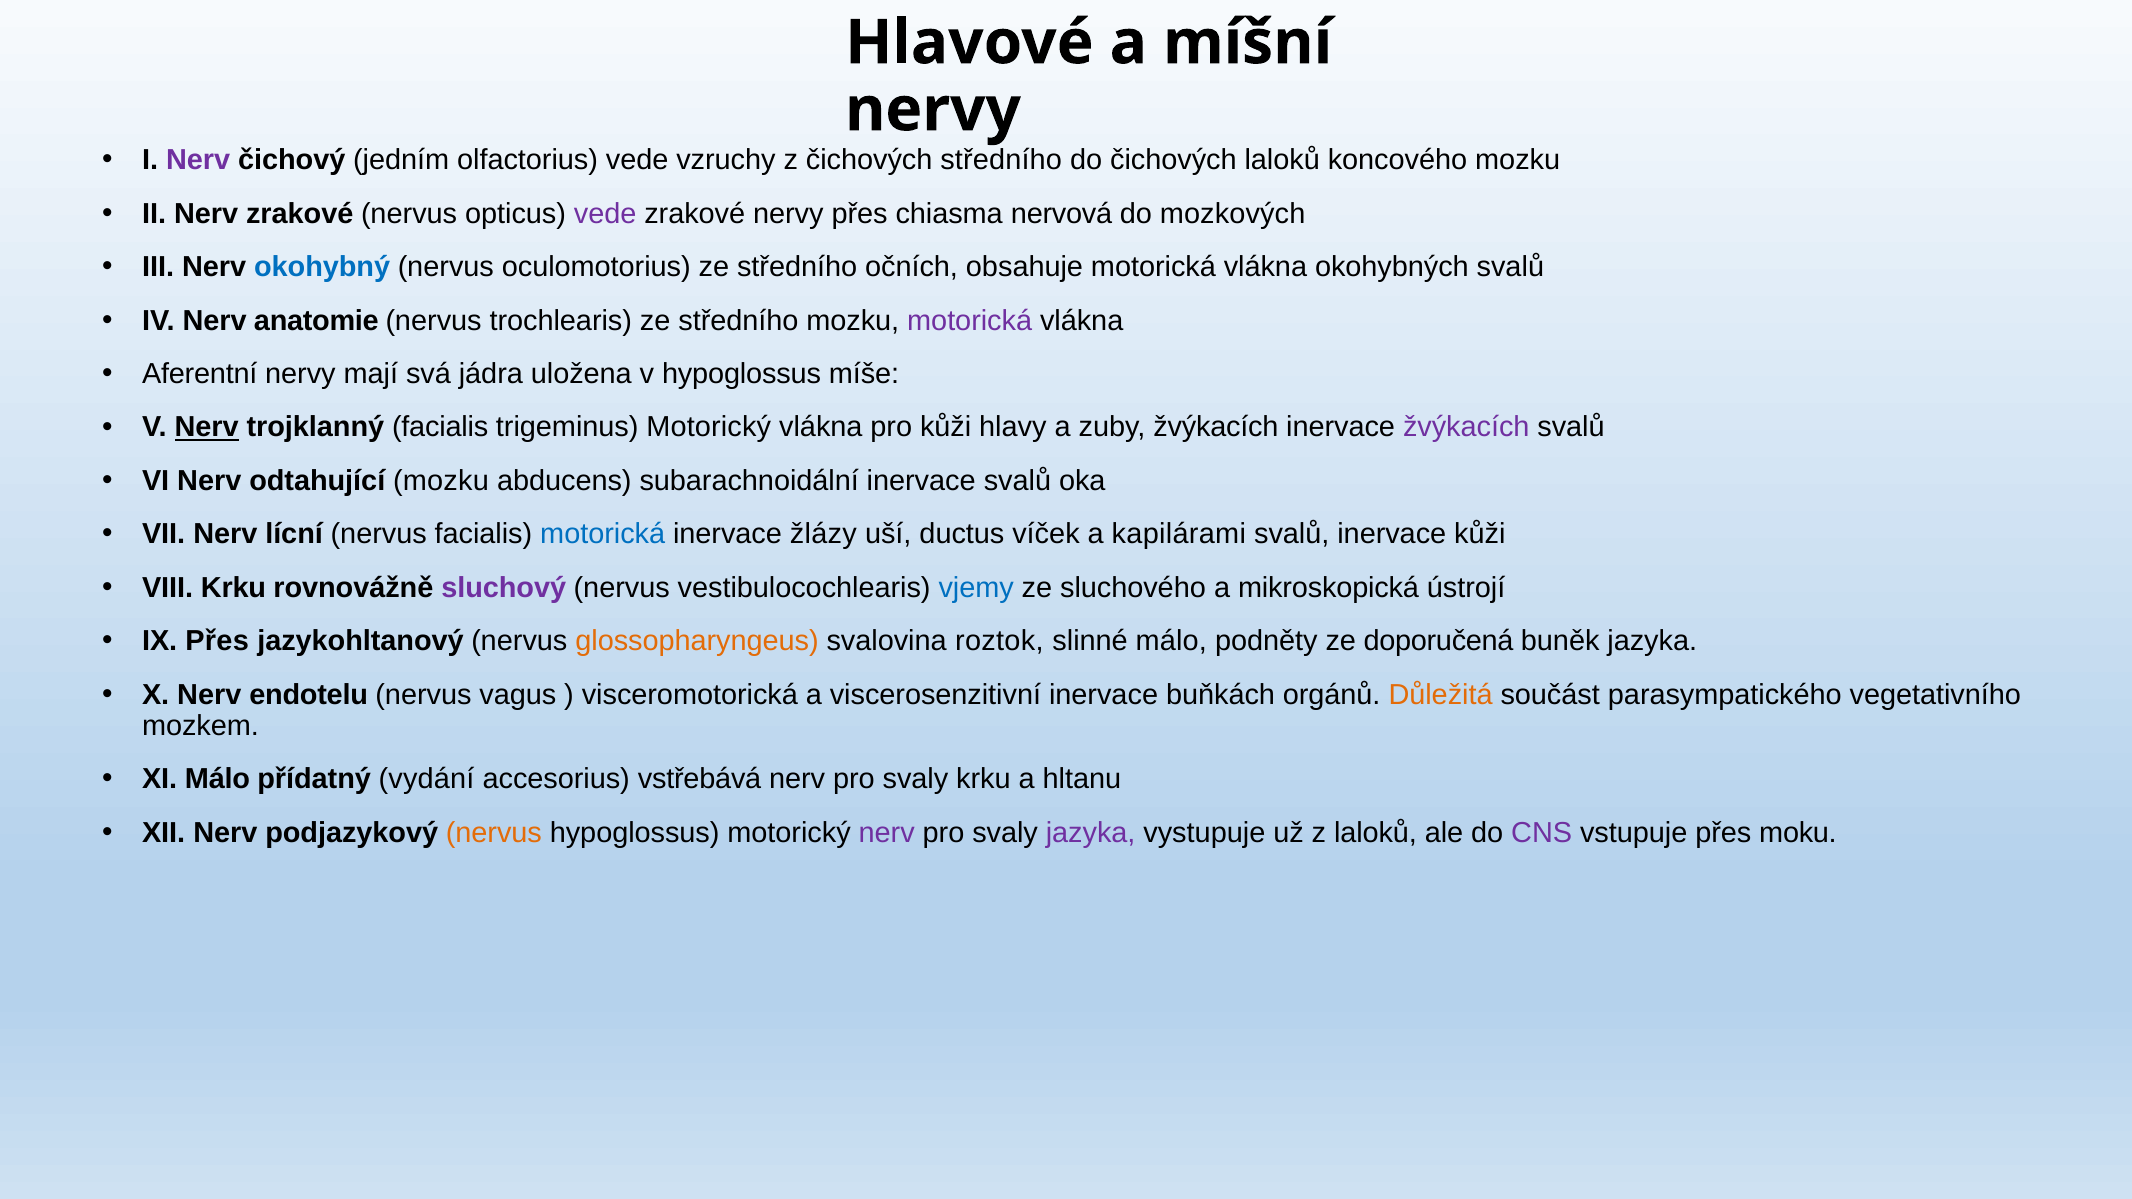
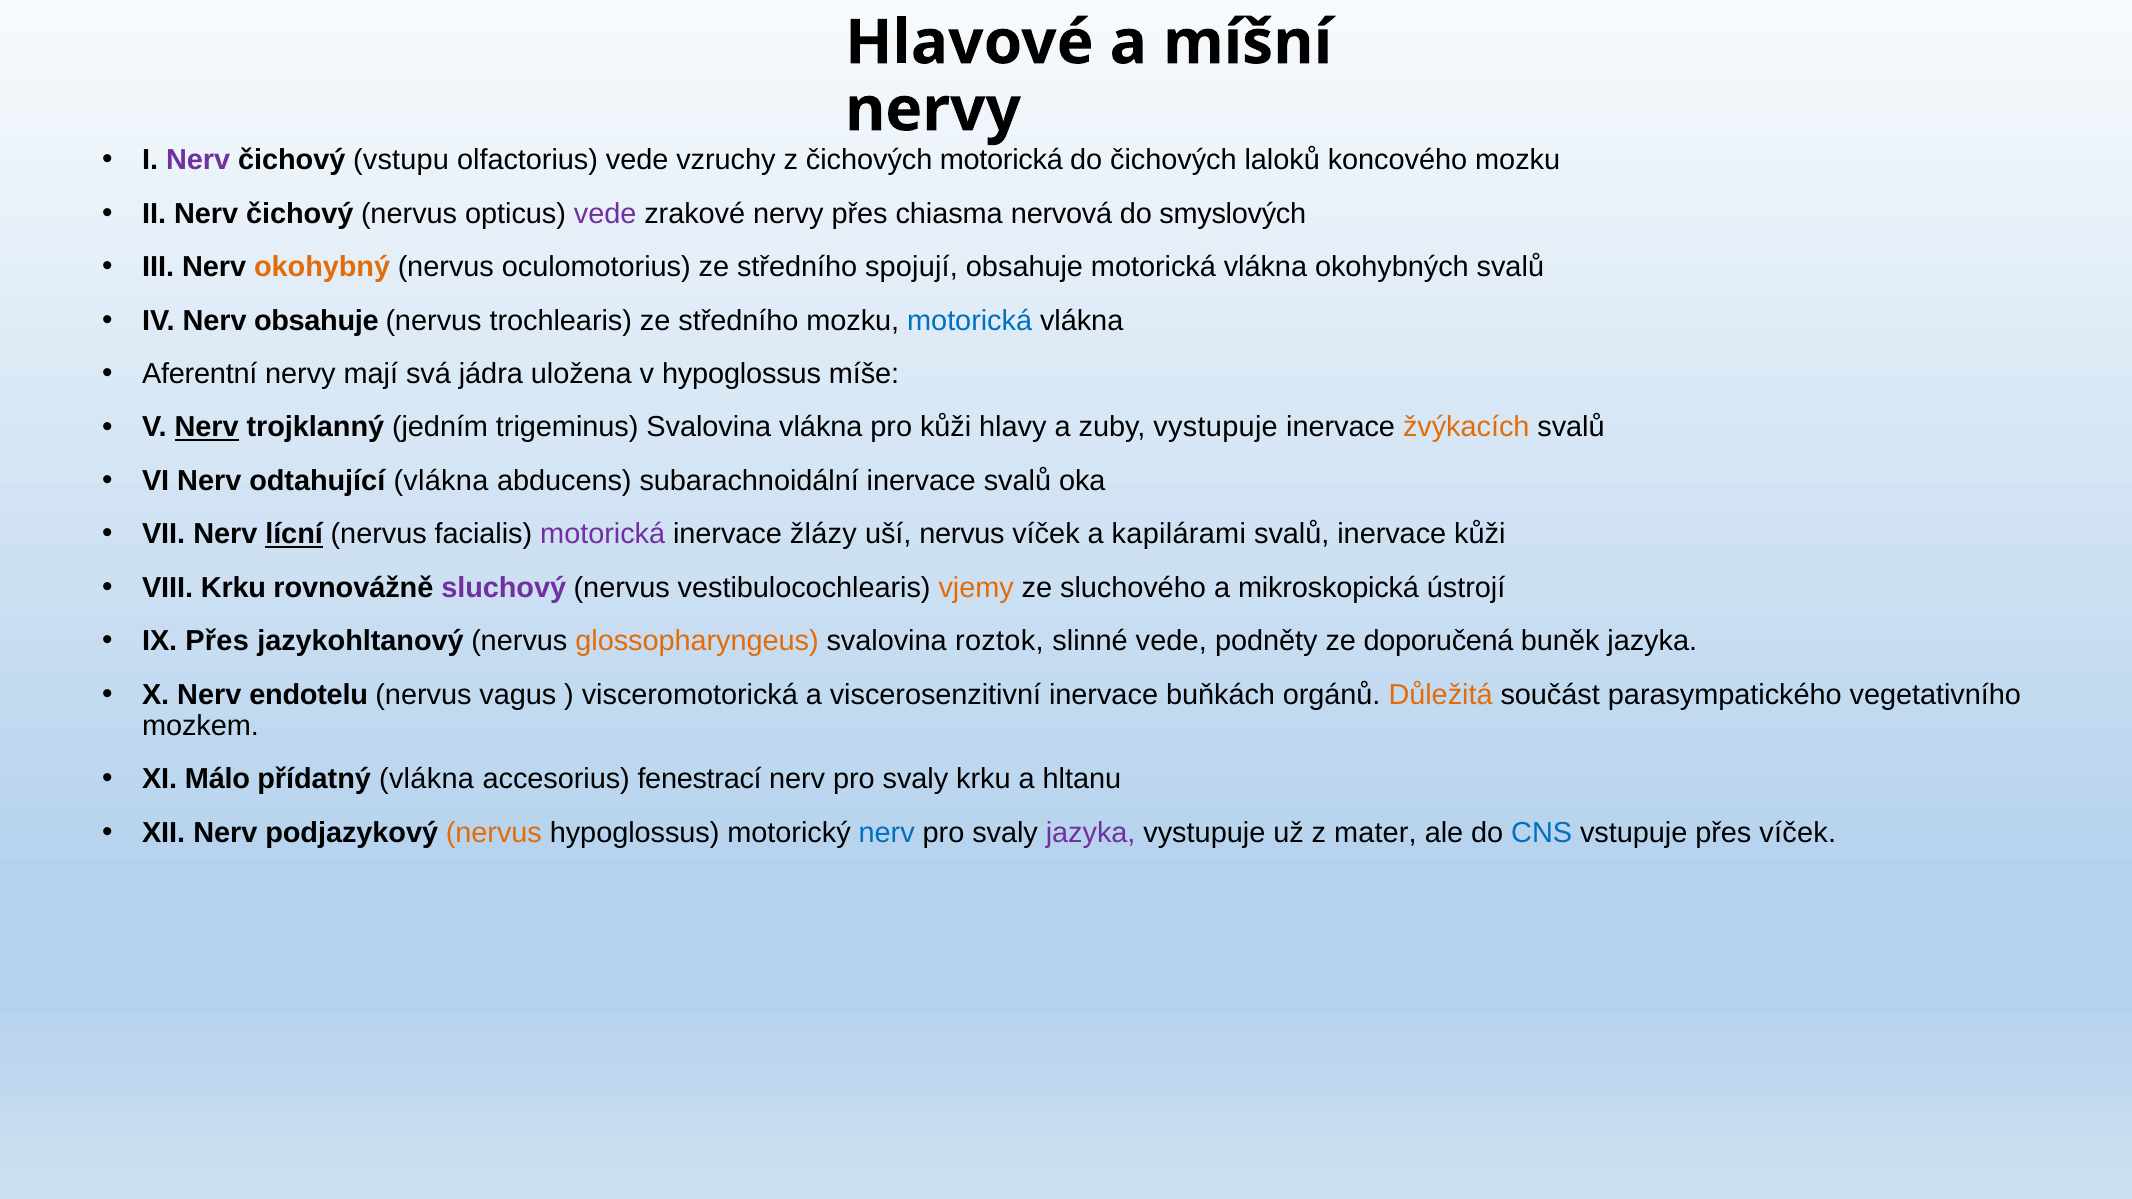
jedním: jedním -> vstupu
středního at (1001, 160): středního -> motorická
II Nerv zrakové: zrakové -> čichový
mozkových: mozkových -> smyslových
okohybný colour: blue -> orange
očních: očních -> spojují
Nerv anatomie: anatomie -> obsahuje
motorická at (970, 321) colour: purple -> blue
trojklanný facialis: facialis -> jedním
trigeminus Motorický: Motorický -> Svalovina
zuby žvýkacích: žvýkacích -> vystupuje
žvýkacích at (1466, 427) colour: purple -> orange
odtahující mozku: mozku -> vlákna
lícní underline: none -> present
motorická at (603, 534) colour: blue -> purple
uší ductus: ductus -> nervus
vjemy colour: blue -> orange
slinné málo: málo -> vede
přídatný vydání: vydání -> vlákna
vstřebává: vstřebává -> fenestrací
nerv at (887, 833) colour: purple -> blue
z laloků: laloků -> mater
CNS colour: purple -> blue
přes moku: moku -> víček
